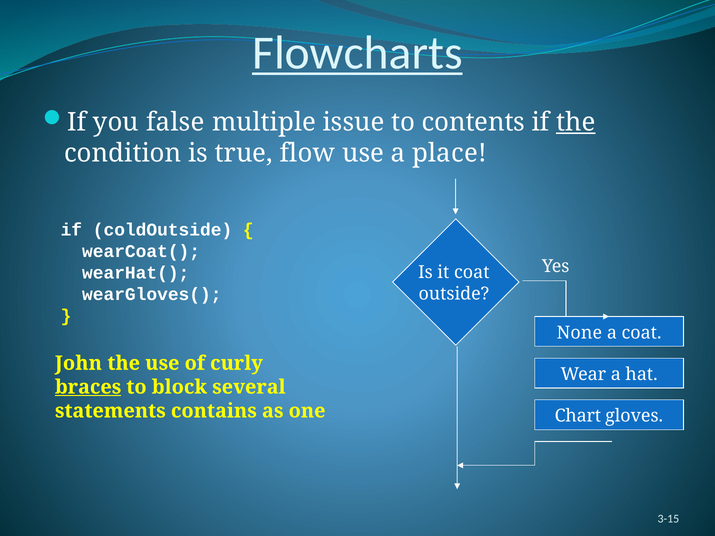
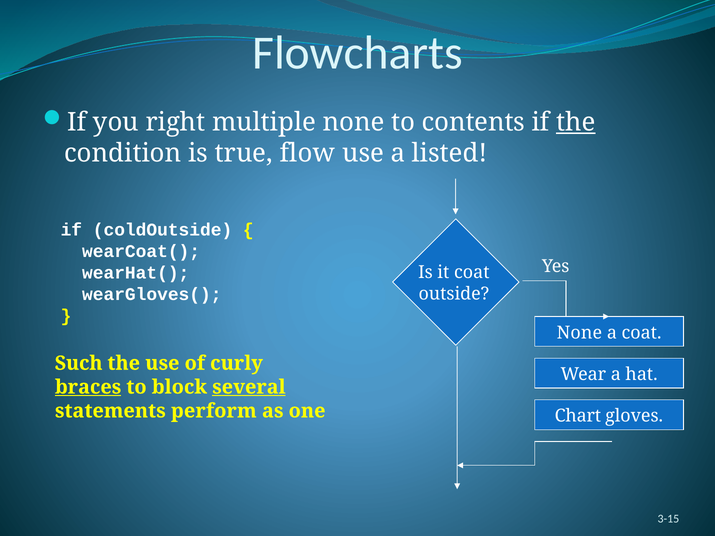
Flowcharts underline: present -> none
false: false -> right
multiple issue: issue -> none
place: place -> listed
John: John -> Such
several underline: none -> present
contains: contains -> perform
